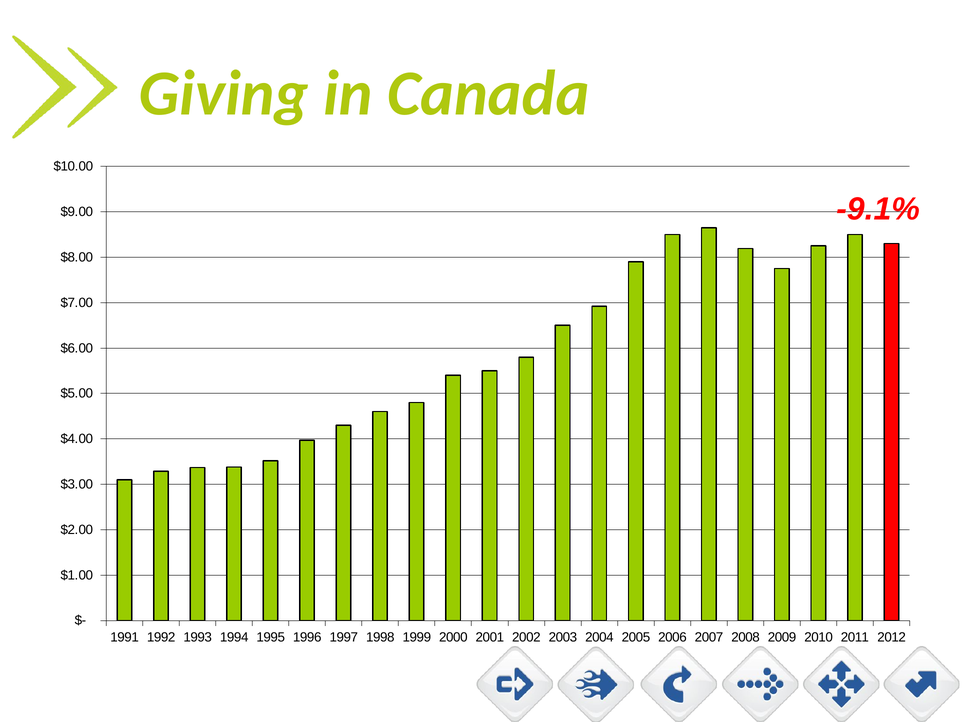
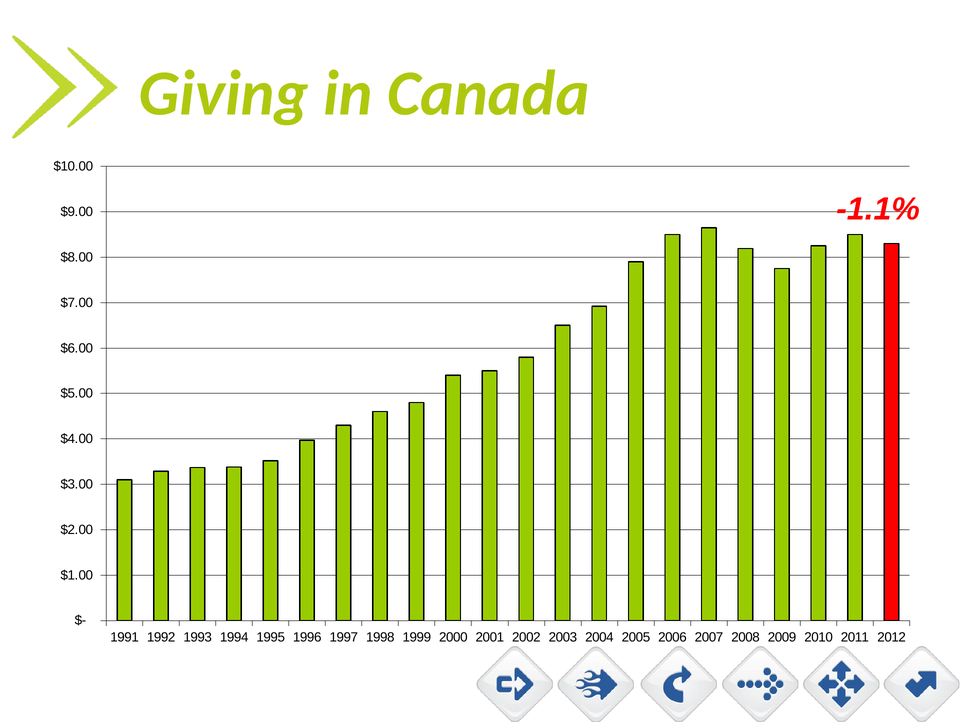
-9.1%: -9.1% -> -1.1%
